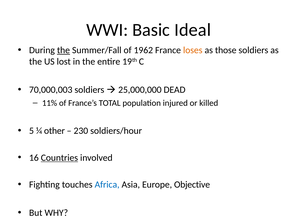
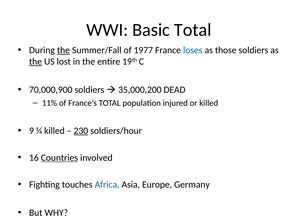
Basic Ideal: Ideal -> Total
1962: 1962 -> 1977
loses colour: orange -> blue
the at (36, 61) underline: none -> present
70,000,003: 70,000,003 -> 70,000,900
25,000,000: 25,000,000 -> 35,000,200
5: 5 -> 9
¼ other: other -> killed
230 underline: none -> present
Objective: Objective -> Germany
